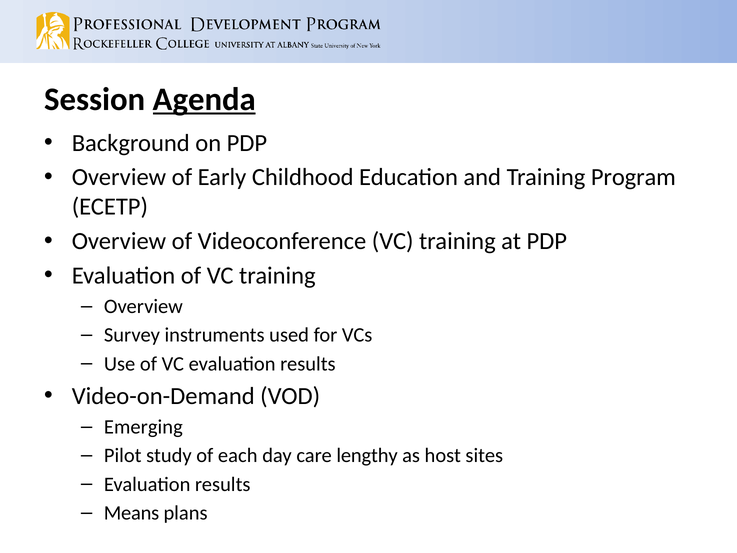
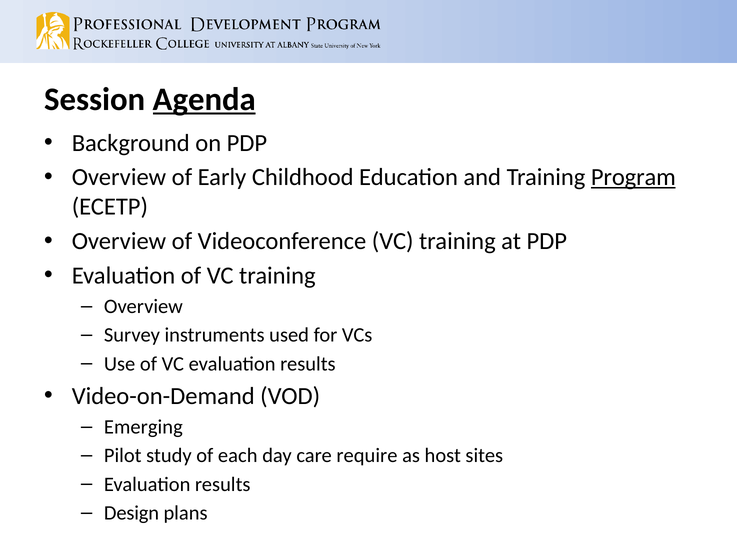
Program underline: none -> present
lengthy: lengthy -> require
Means: Means -> Design
